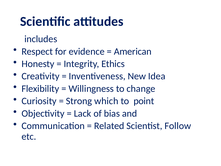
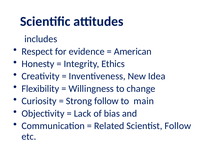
Strong which: which -> follow
point: point -> main
